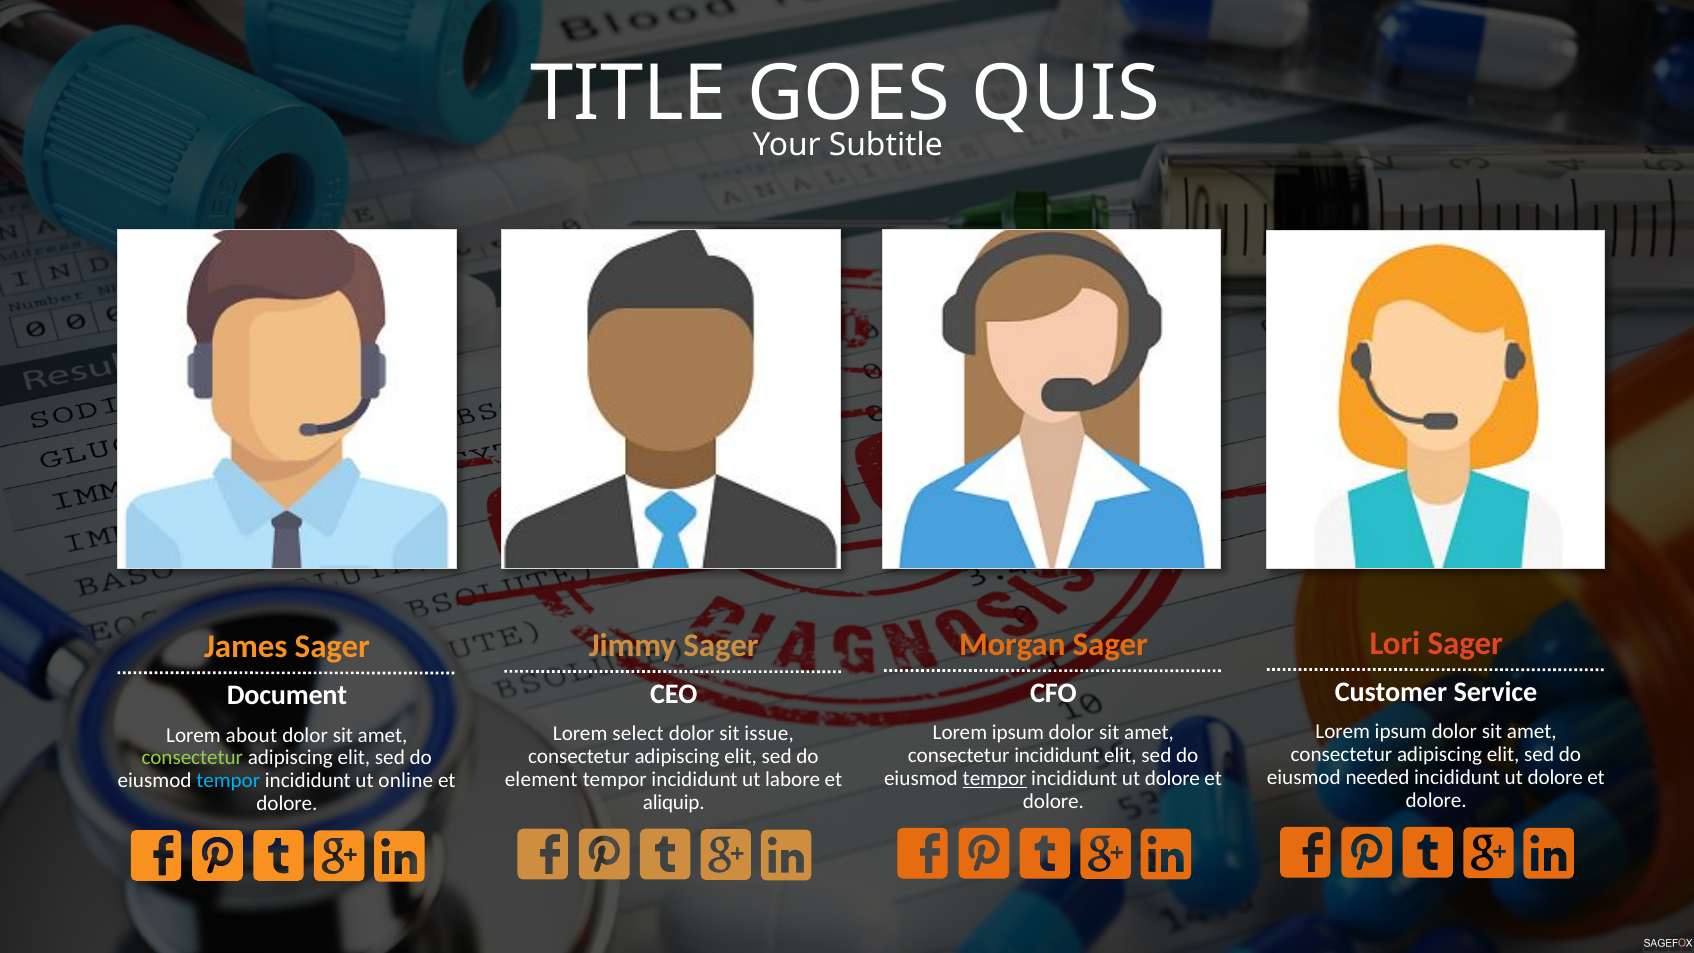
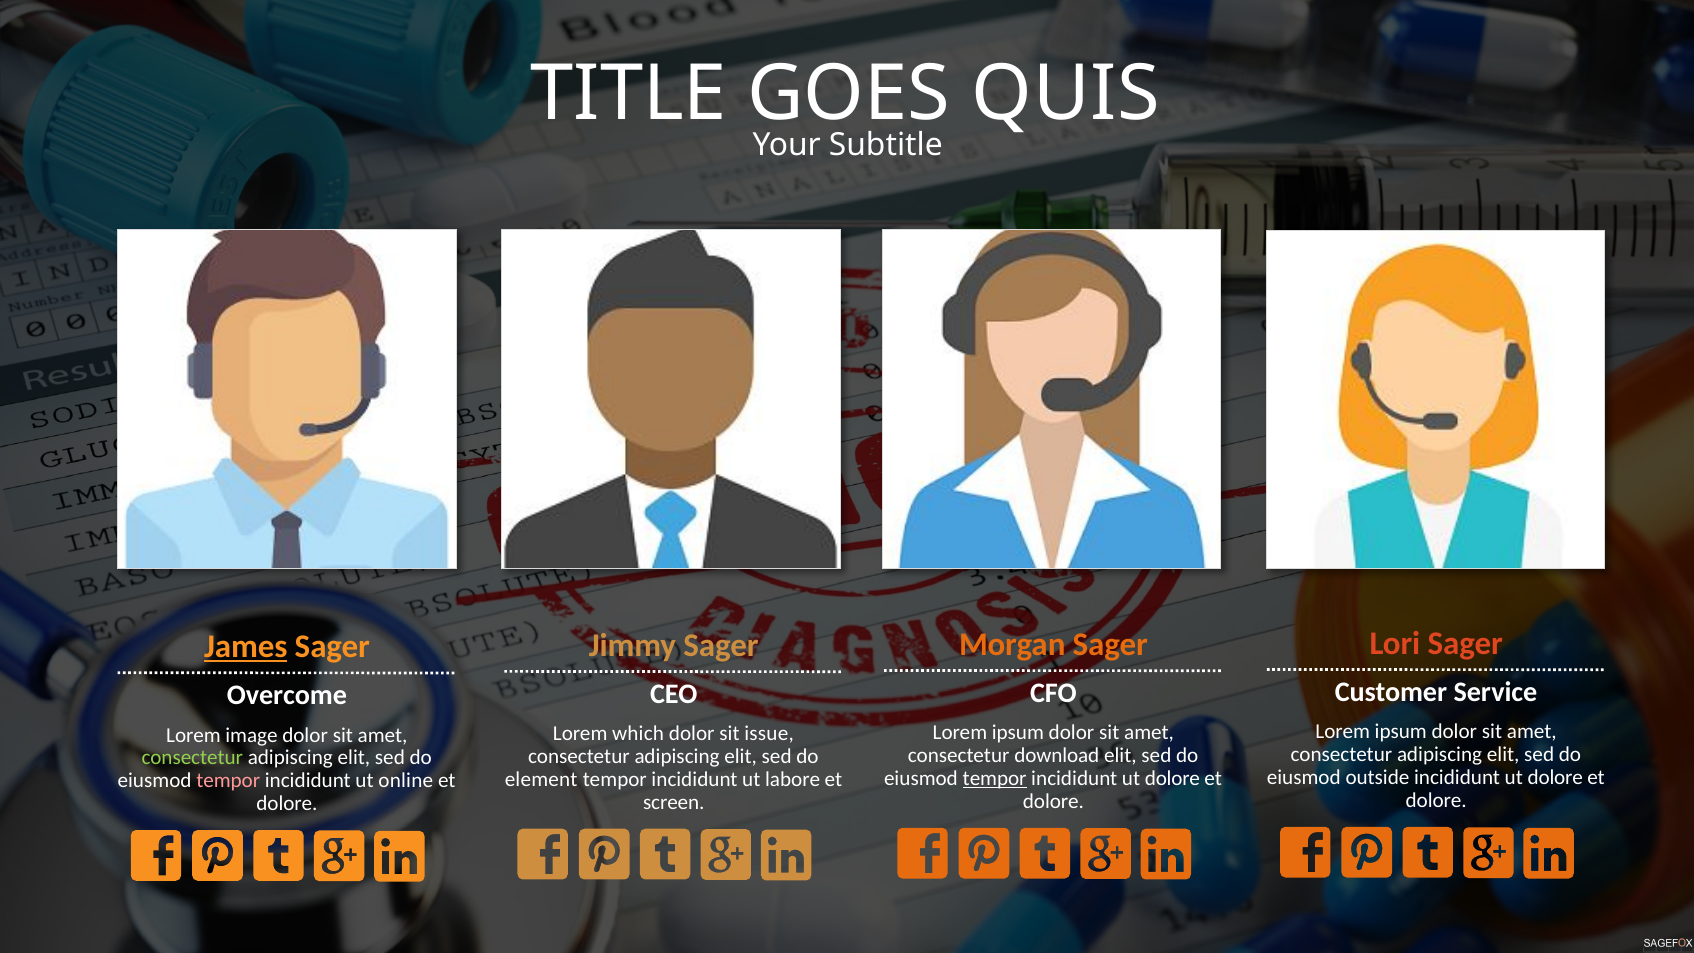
James underline: none -> present
Document: Document -> Overcome
select: select -> which
about: about -> image
consectetur incididunt: incididunt -> download
needed: needed -> outside
tempor at (228, 781) colour: light blue -> pink
aliquip: aliquip -> screen
